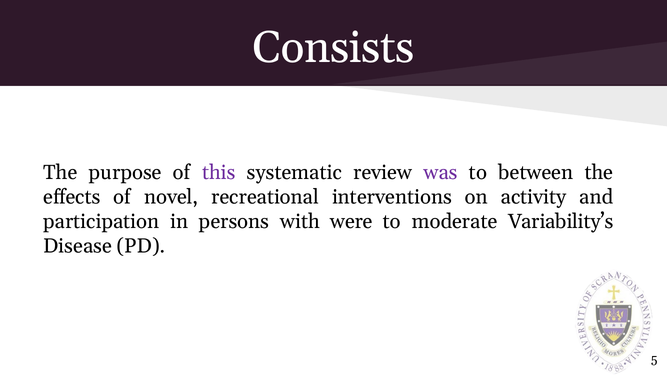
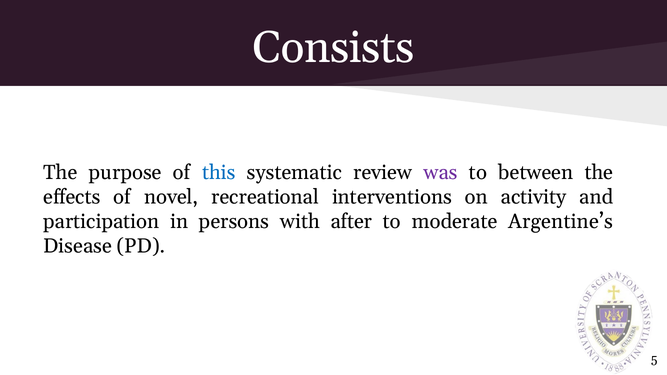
this colour: purple -> blue
were: were -> after
Variability’s: Variability’s -> Argentine’s
